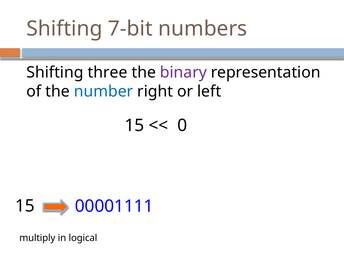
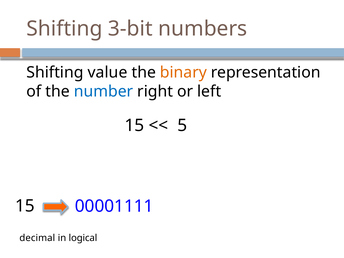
7-bit: 7-bit -> 3-bit
three: three -> value
binary colour: purple -> orange
0: 0 -> 5
multiply: multiply -> decimal
